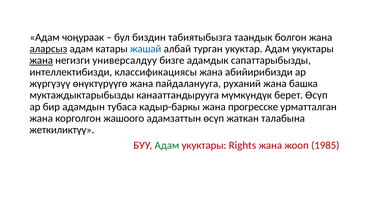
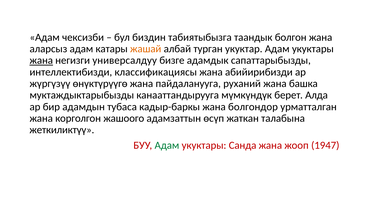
чоңураак: чоңураак -> чексизби
аларсыз underline: present -> none
жашай colour: blue -> orange
берет Өсүп: Өсүп -> Алда
прогресске: прогресске -> болгондор
Rights: Rights -> Санда
1985: 1985 -> 1947
